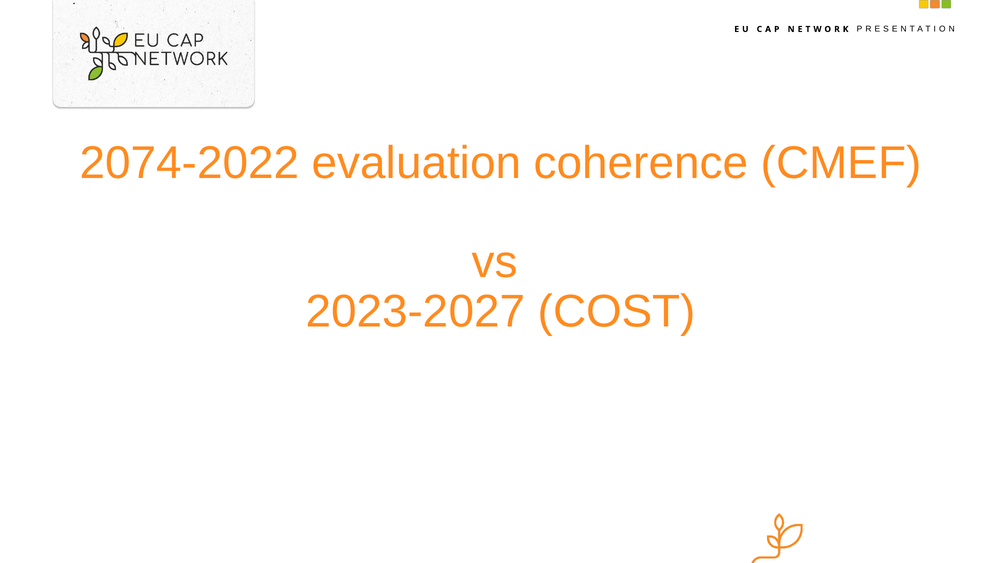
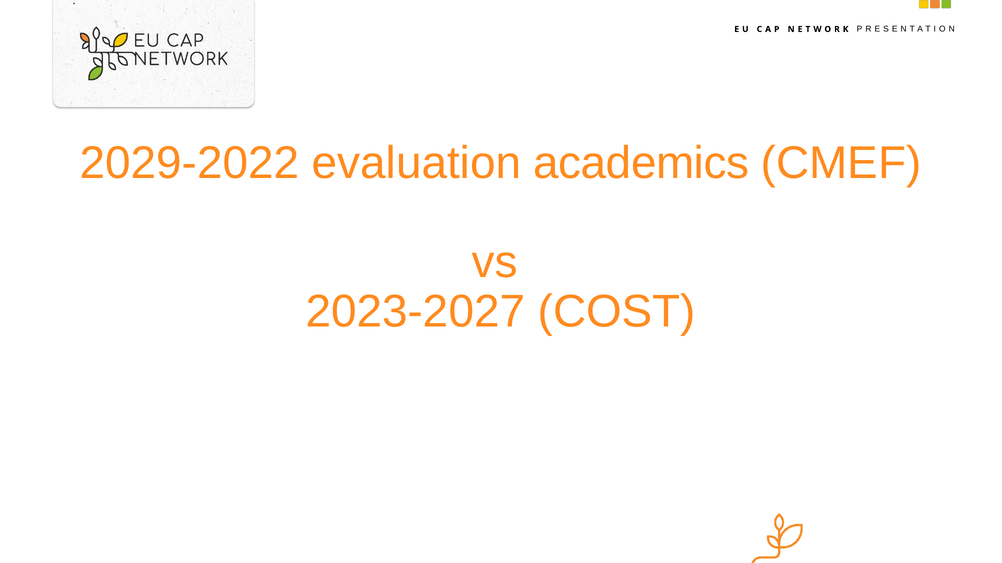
2074-2022: 2074-2022 -> 2029-2022
coherence: coherence -> academics
